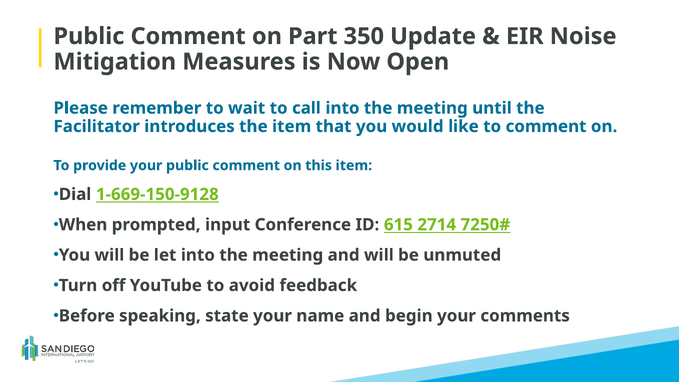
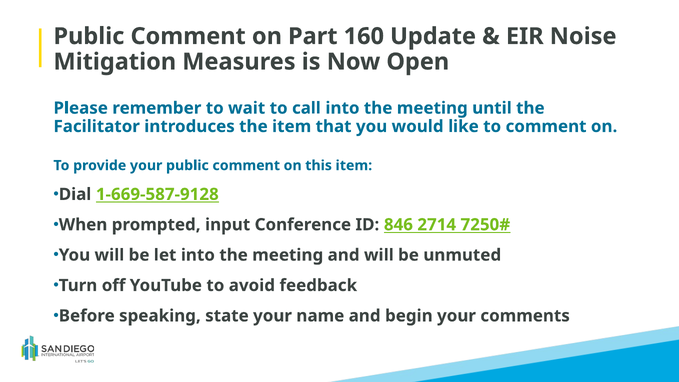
350: 350 -> 160
1-669-150-9128: 1-669-150-9128 -> 1-669-587-9128
615: 615 -> 846
